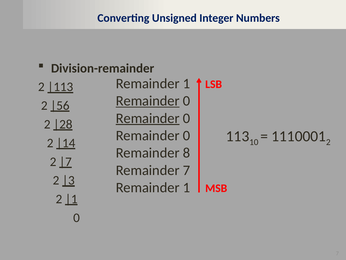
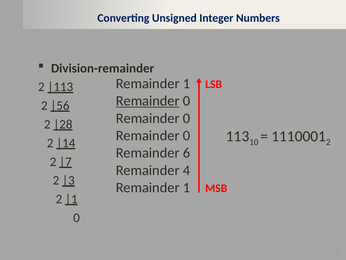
Remainder at (148, 118) underline: present -> none
8: 8 -> 6
Remainder 7: 7 -> 4
